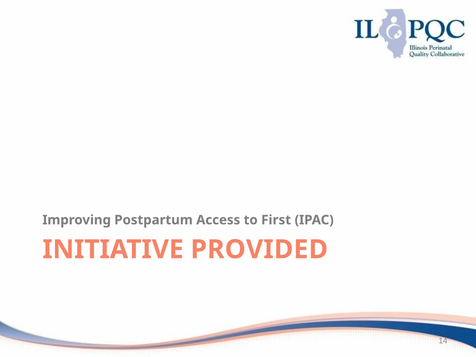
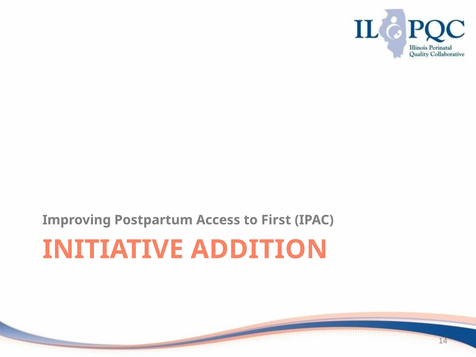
PROVIDED: PROVIDED -> ADDITION
